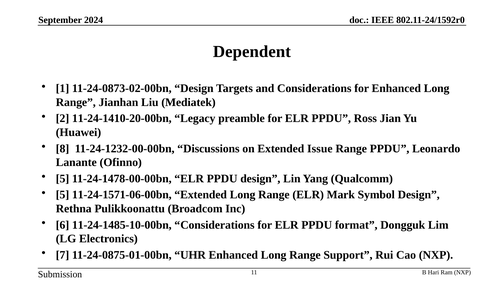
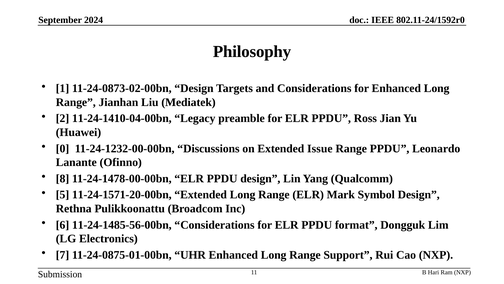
Dependent: Dependent -> Philosophy
11-24-1410-20-00bn: 11-24-1410-20-00bn -> 11-24-1410-04-00bn
8: 8 -> 0
5 at (63, 178): 5 -> 8
11-24-1571-06-00bn: 11-24-1571-06-00bn -> 11-24-1571-20-00bn
11-24-1485-10-00bn: 11-24-1485-10-00bn -> 11-24-1485-56-00bn
